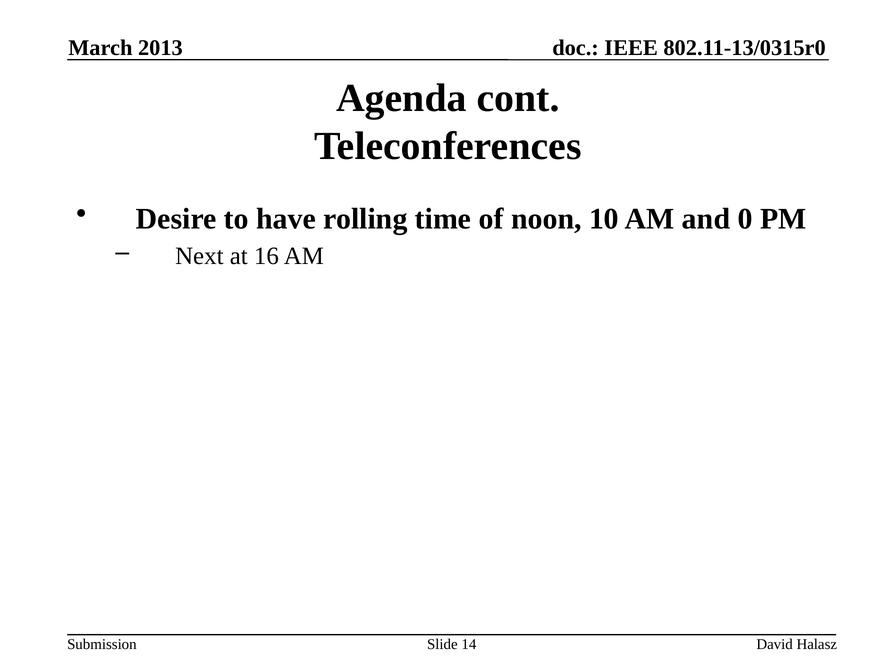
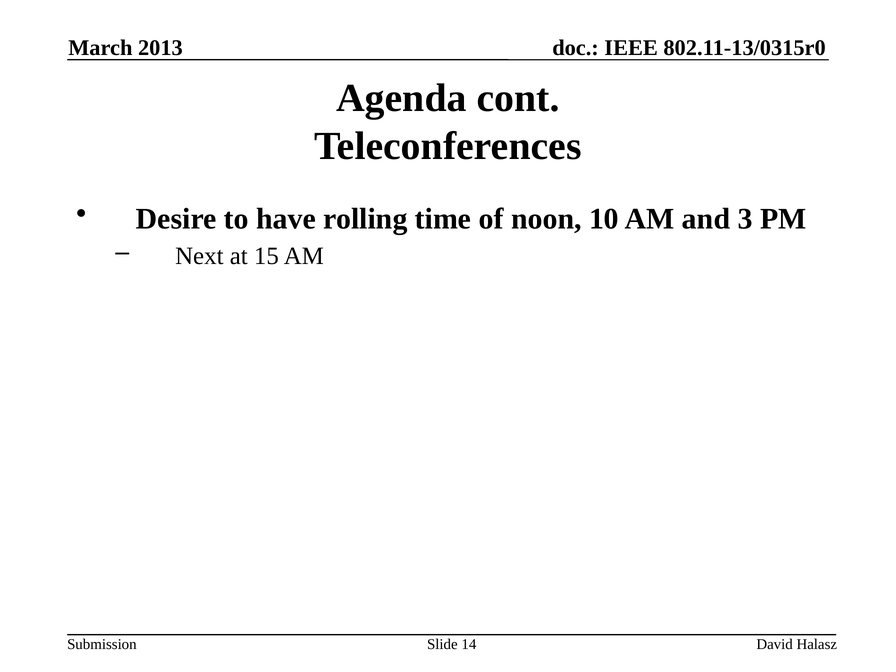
0: 0 -> 3
16: 16 -> 15
